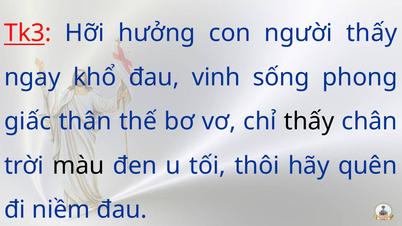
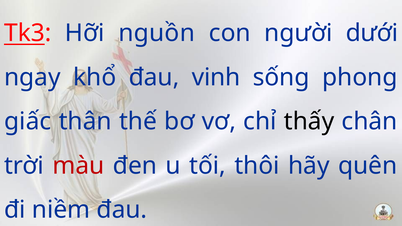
hưởng: hưởng -> nguồn
người thấy: thấy -> dưới
màu colour: black -> red
